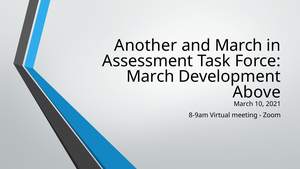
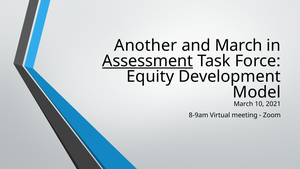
Assessment underline: none -> present
March at (150, 77): March -> Equity
Above: Above -> Model
